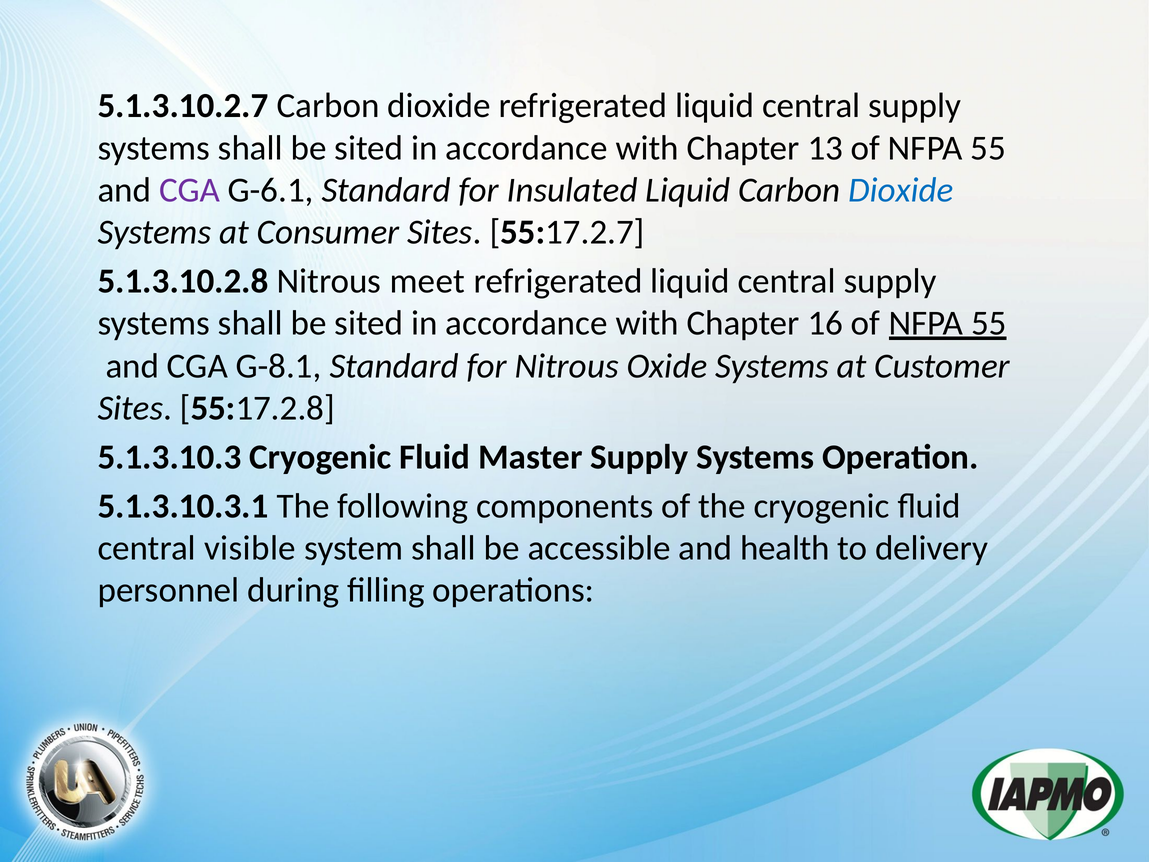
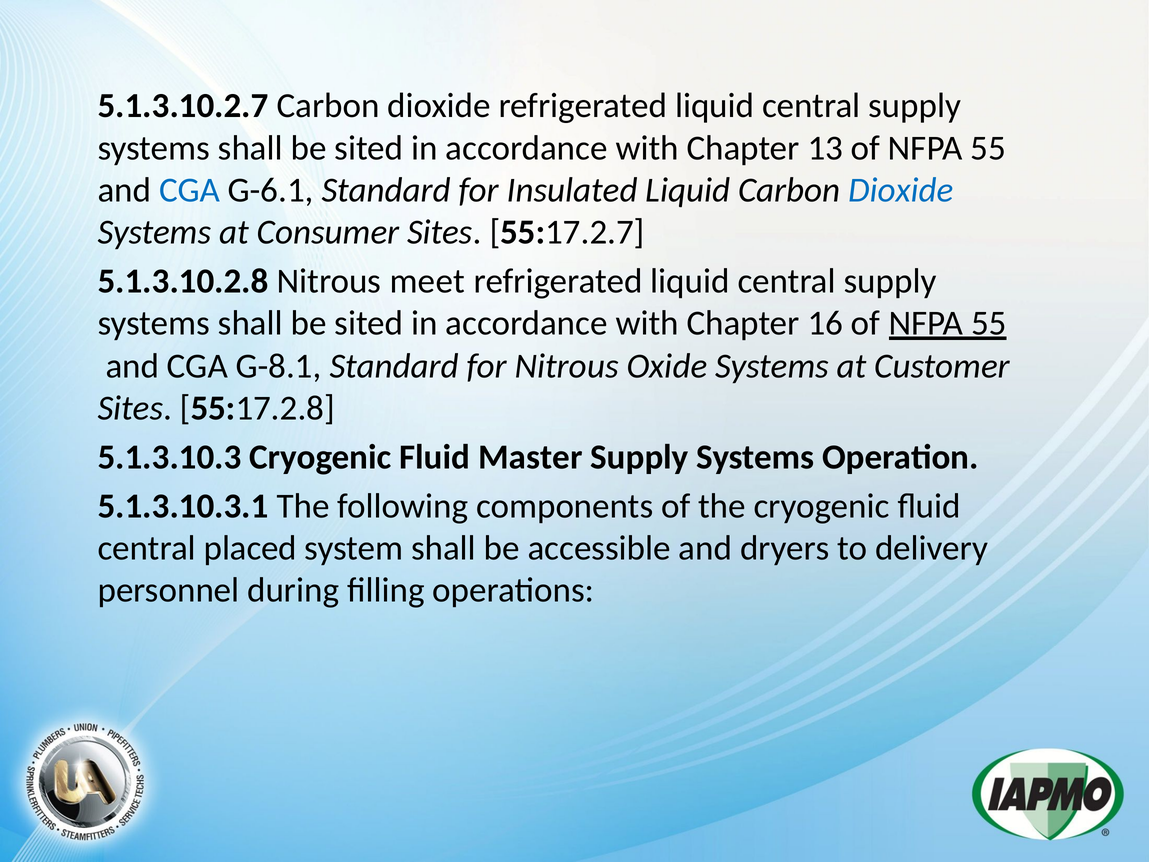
CGA at (189, 190) colour: purple -> blue
visible: visible -> placed
health: health -> dryers
